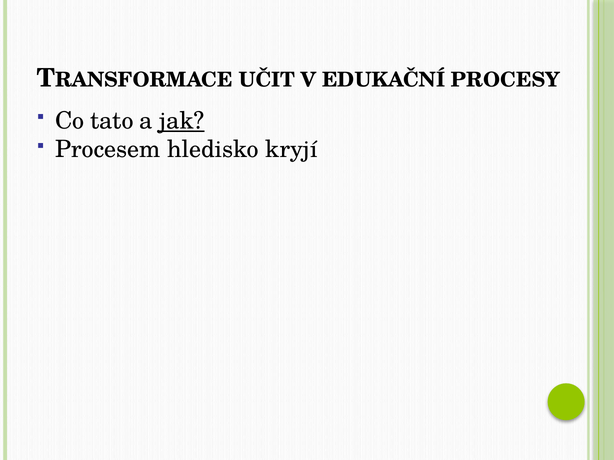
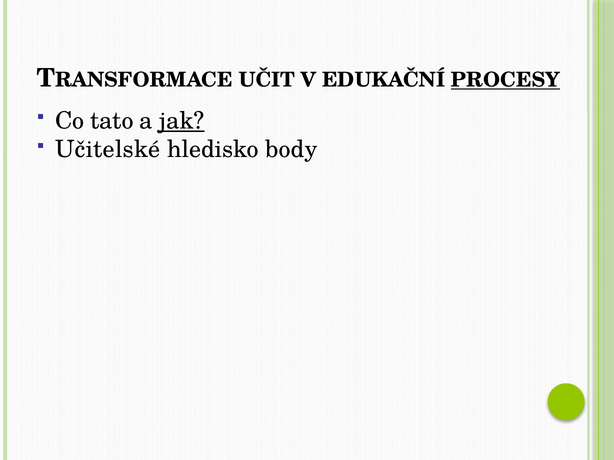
PROCESY underline: none -> present
Procesem: Procesem -> Učitelské
kryjí: kryjí -> body
